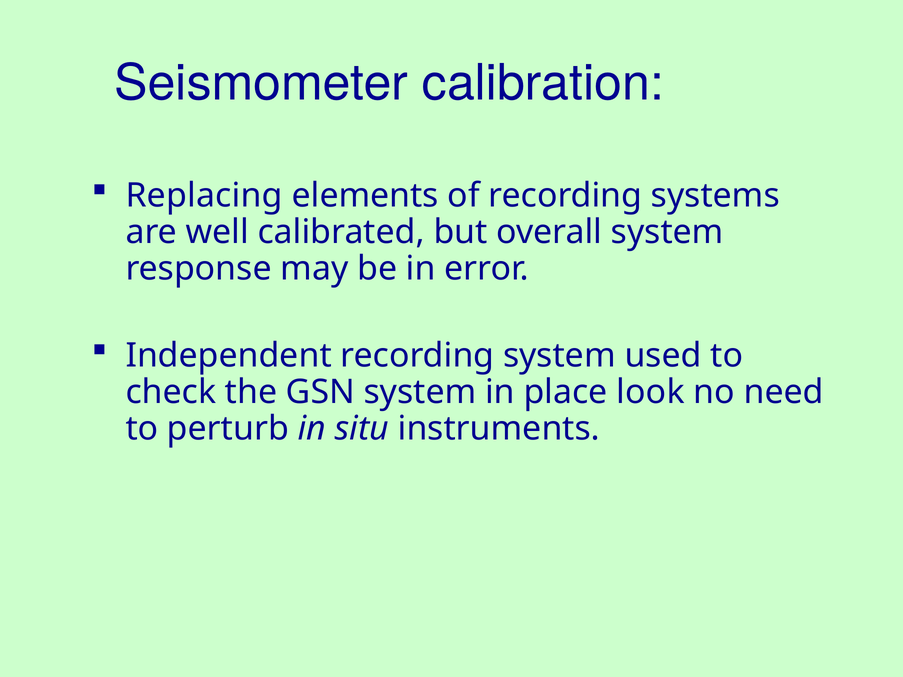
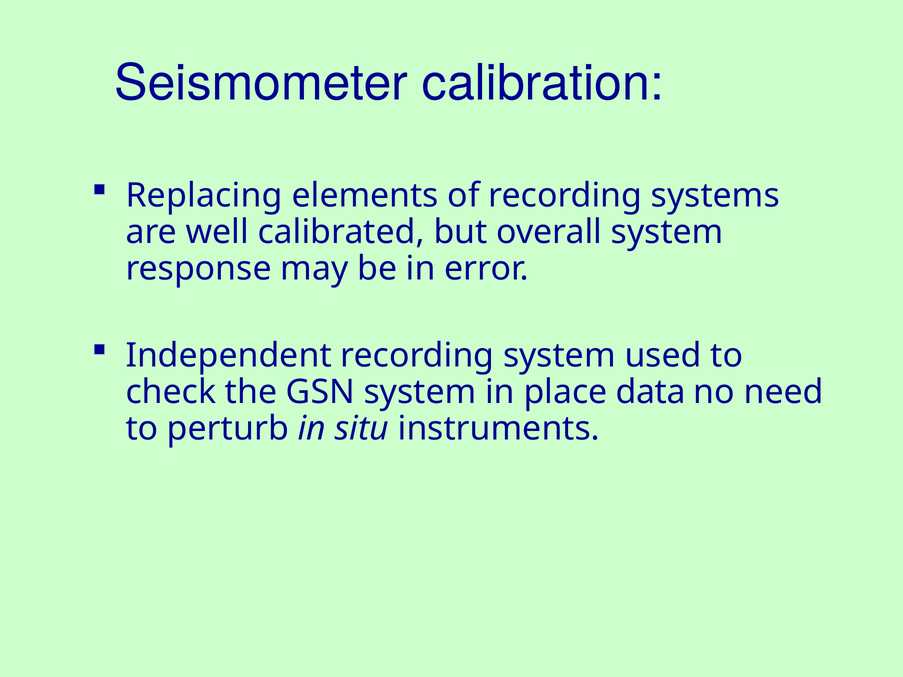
look: look -> data
